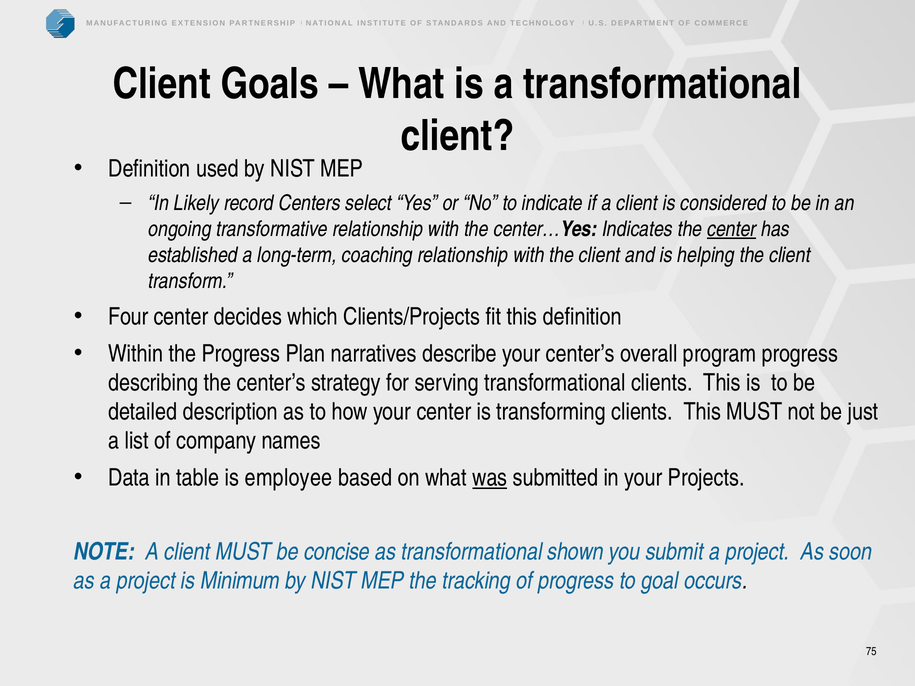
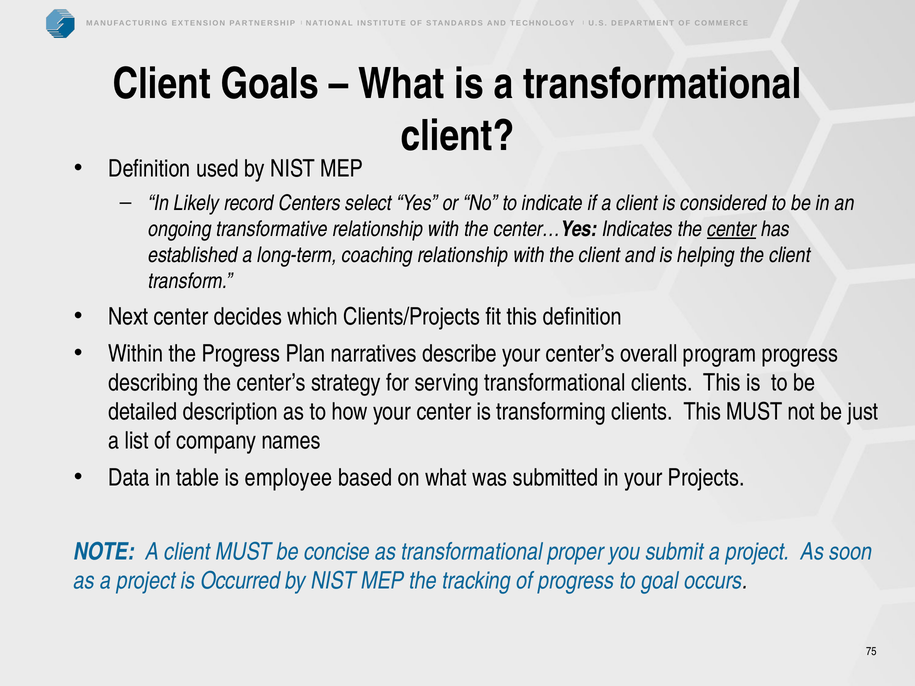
Four: Four -> Next
was underline: present -> none
shown: shown -> proper
Minimum: Minimum -> Occurred
